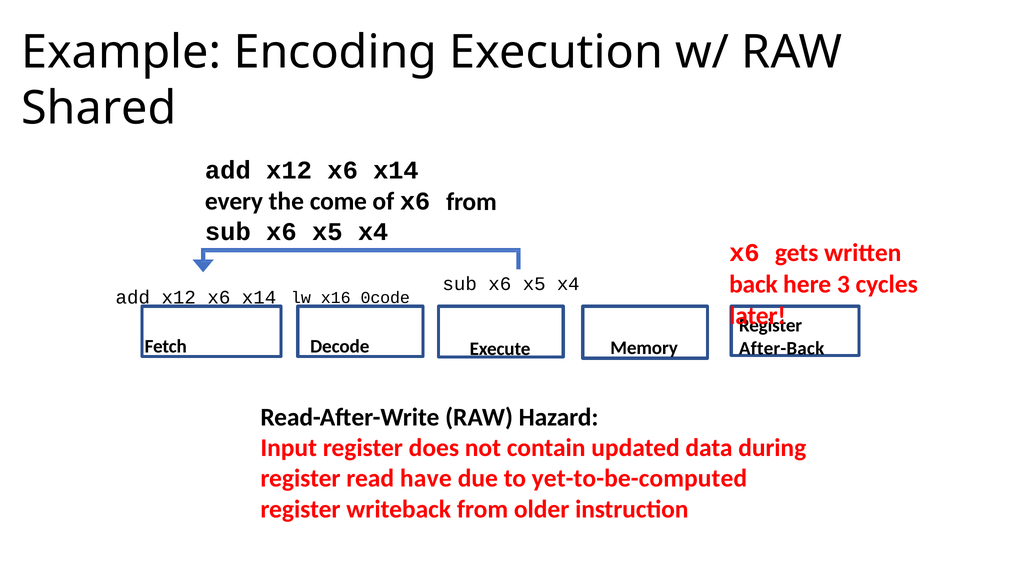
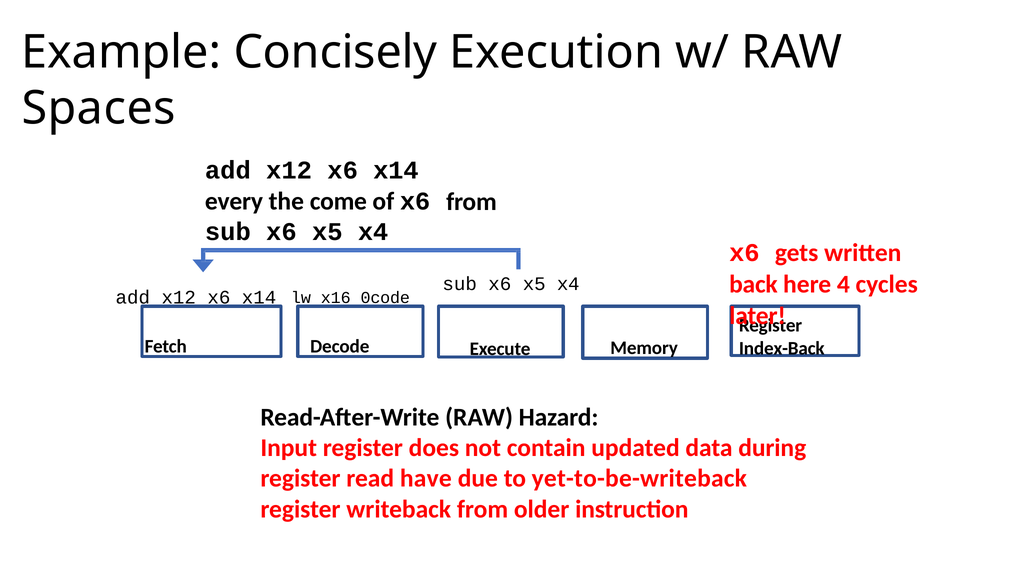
Encoding: Encoding -> Concisely
Shared: Shared -> Spaces
3: 3 -> 4
After-Back: After-Back -> Index-Back
yet-to-be-computed: yet-to-be-computed -> yet-to-be-writeback
